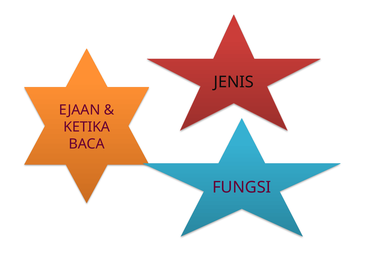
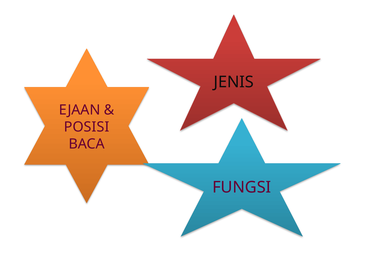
KETIKA: KETIKA -> POSISI
